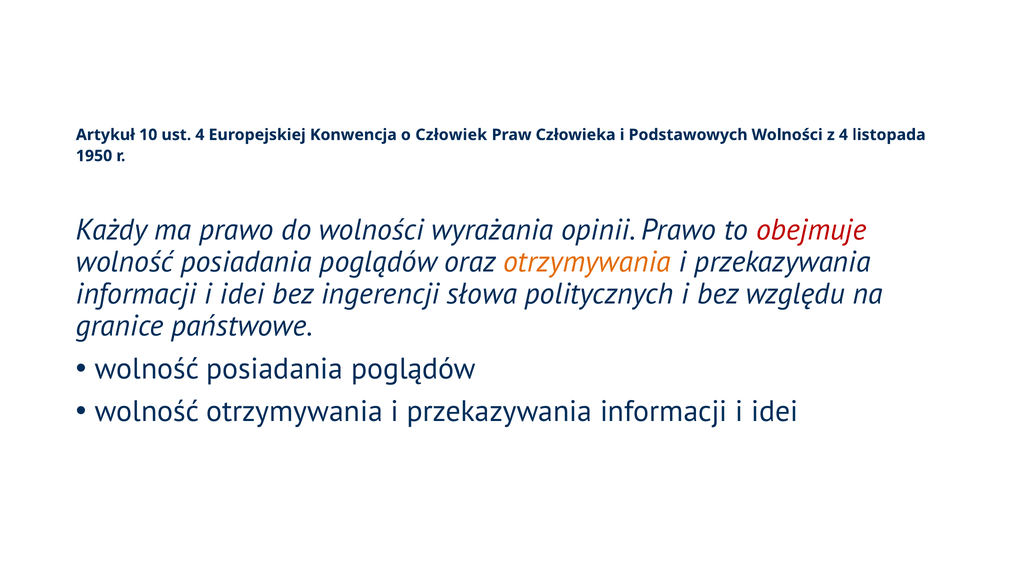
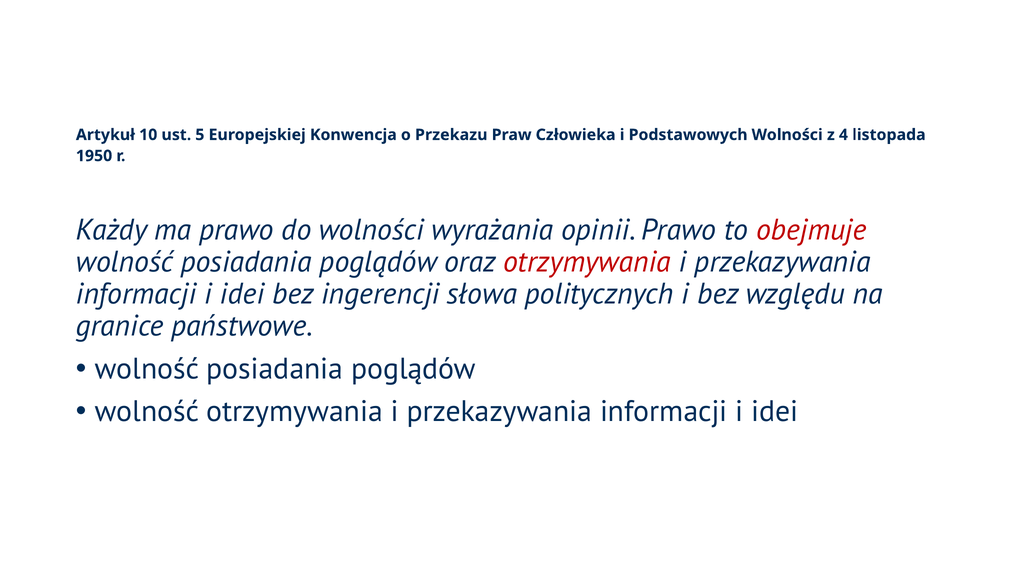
ust 4: 4 -> 5
Człowiek: Człowiek -> Przekazu
otrzymywania at (587, 262) colour: orange -> red
